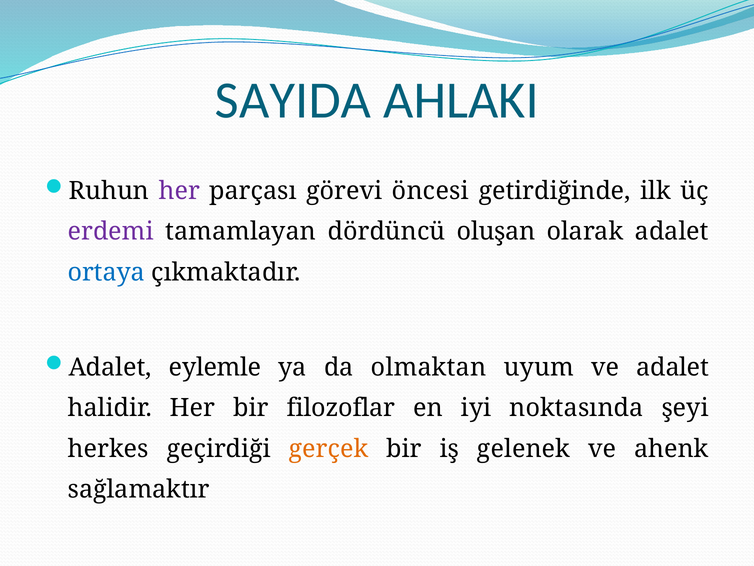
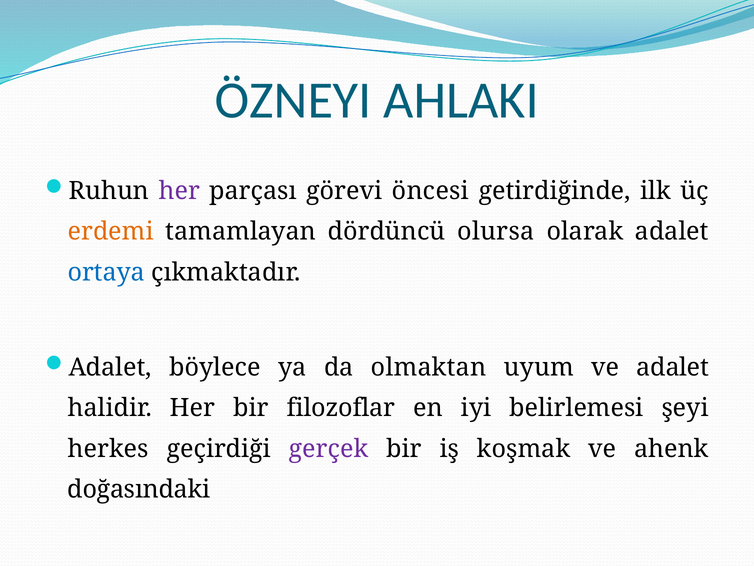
SAYIDA: SAYIDA -> ÖZNEYI
erdemi colour: purple -> orange
oluşan: oluşan -> olursa
eylemle: eylemle -> böylece
noktasında: noktasında -> belirlemesi
gerçek colour: orange -> purple
gelenek: gelenek -> koşmak
sağlamaktır: sağlamaktır -> doğasındaki
